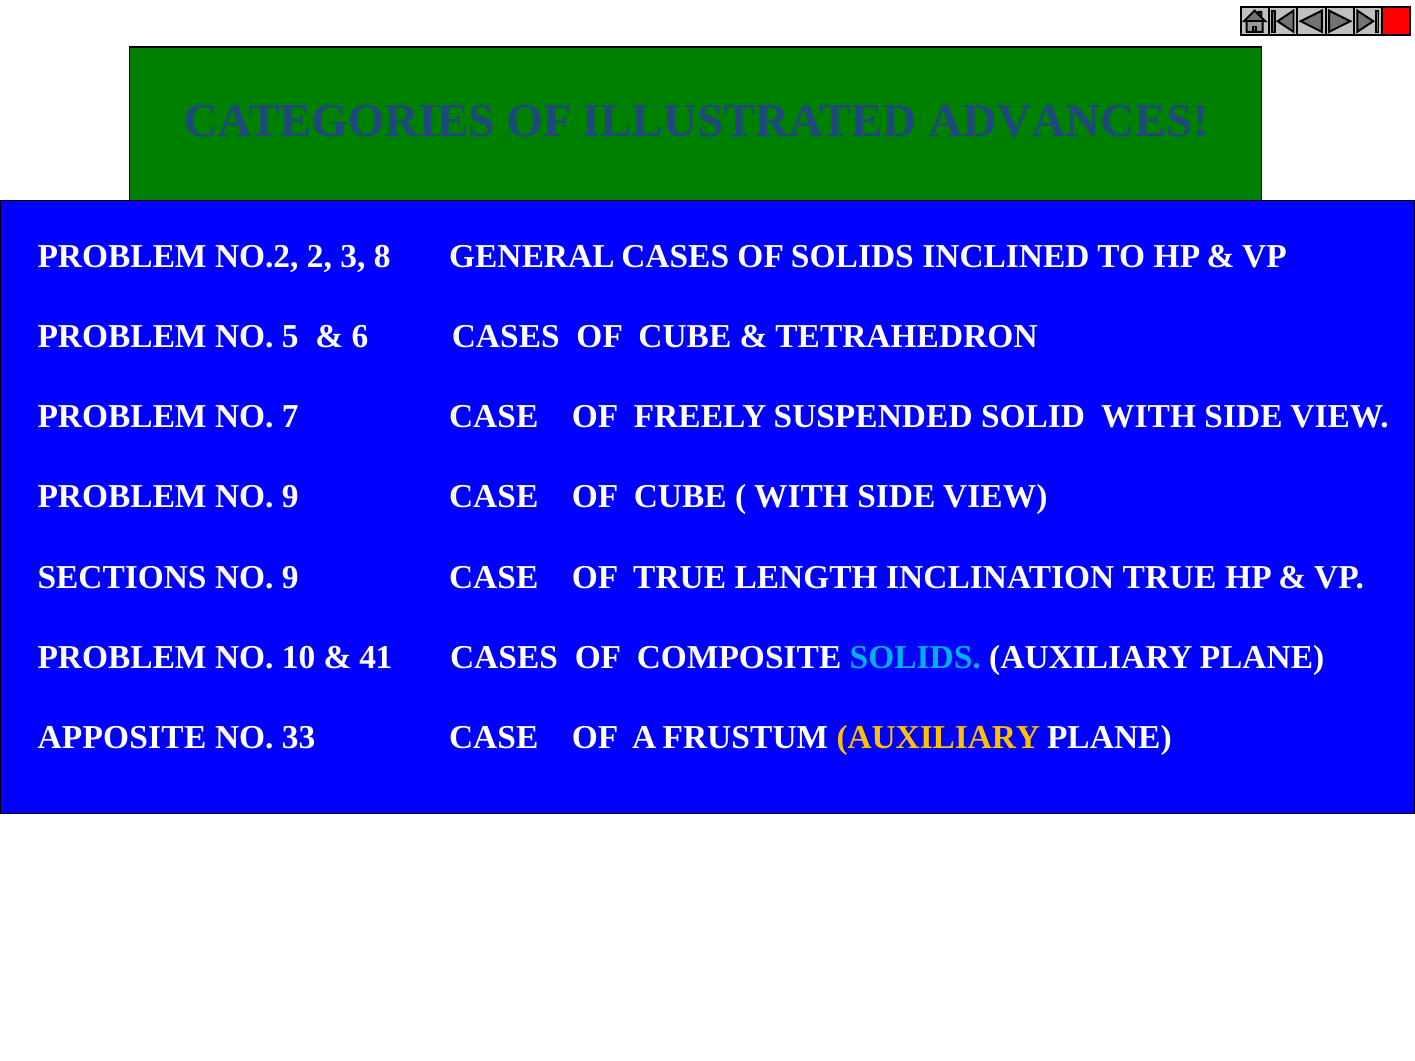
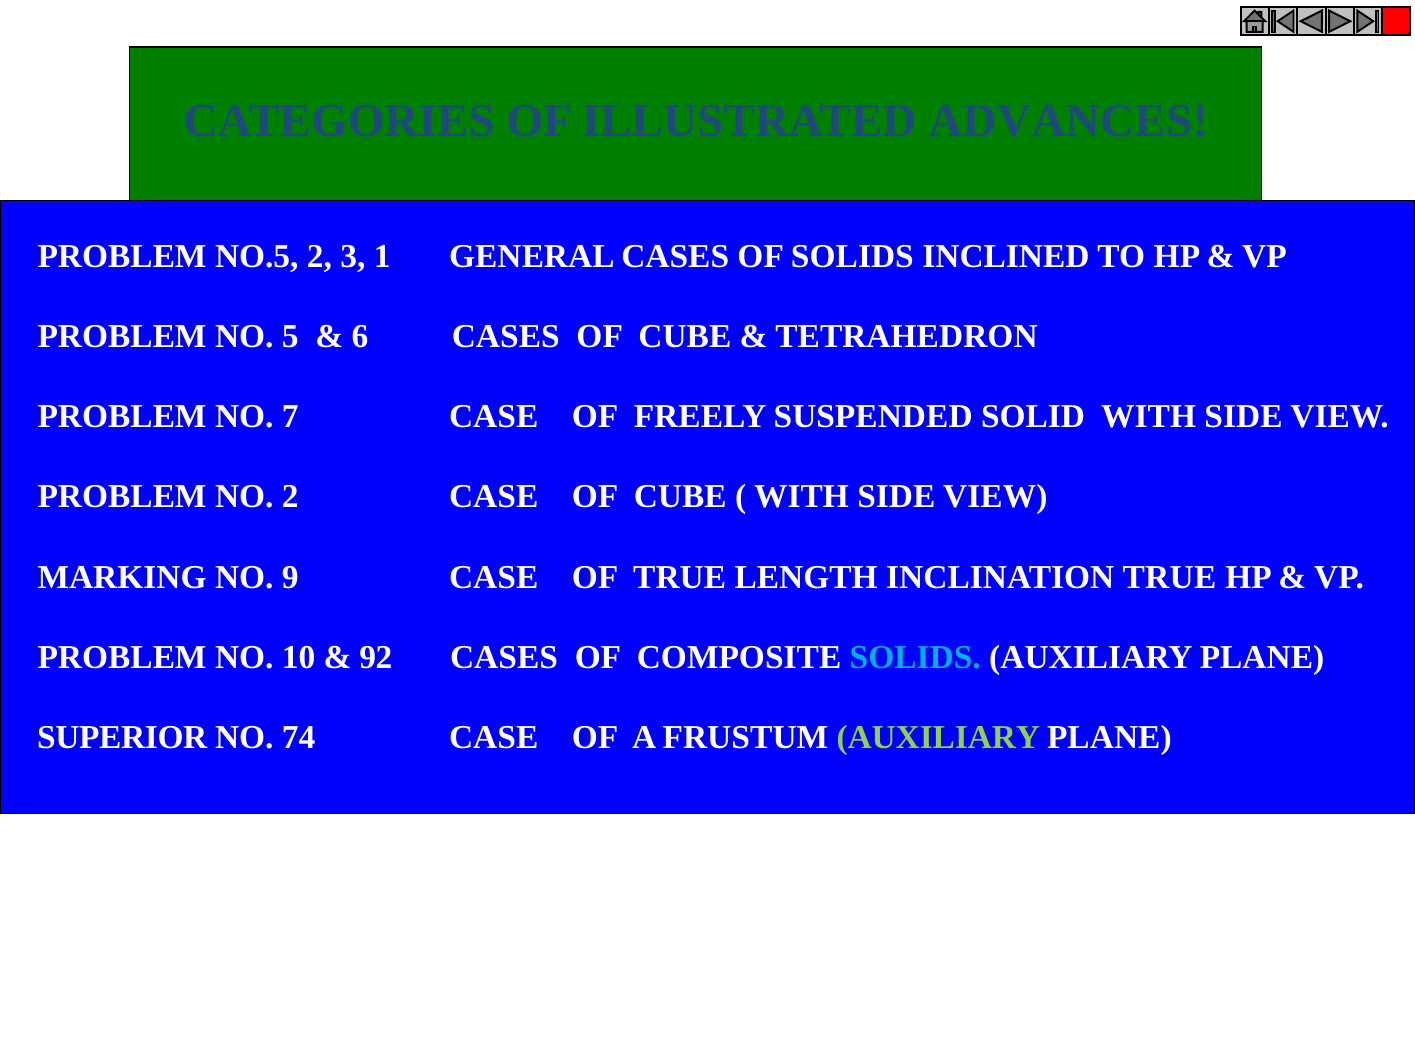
NO.2: NO.2 -> NO.5
8: 8 -> 1
PROBLEM NO 9: 9 -> 2
SECTIONS: SECTIONS -> MARKING
41: 41 -> 92
APPOSITE: APPOSITE -> SUPERIOR
33: 33 -> 74
AUXILIARY at (938, 738) colour: yellow -> light green
